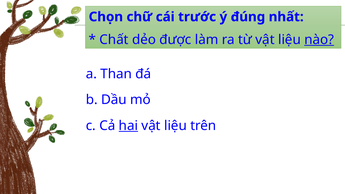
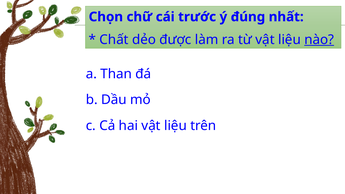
hai underline: present -> none
